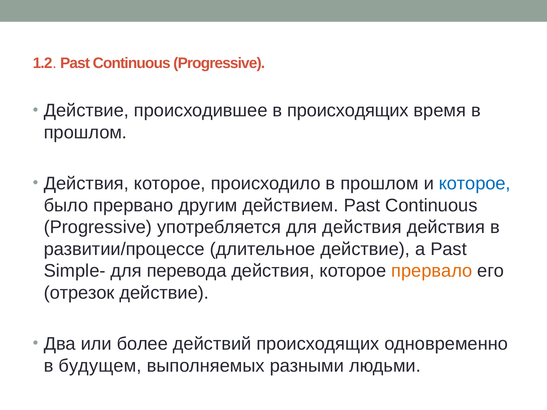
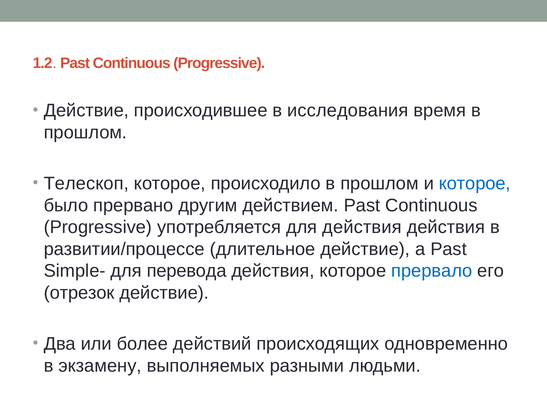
в происходящих: происходящих -> исследования
Действия at (86, 184): Действия -> Телескоп
прервало colour: orange -> blue
будущем: будущем -> экзамену
